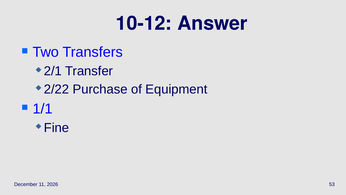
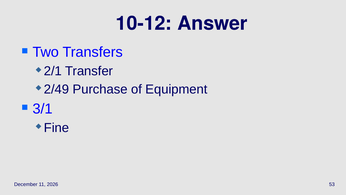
2/22: 2/22 -> 2/49
1/1: 1/1 -> 3/1
